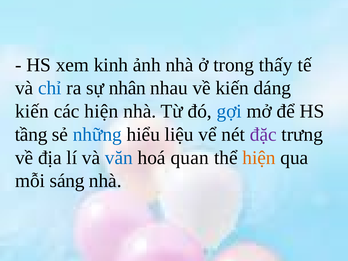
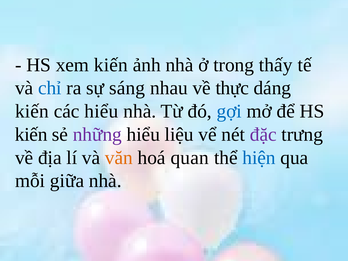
xem kinh: kinh -> kiến
nhân: nhân -> sáng
về kiến: kiến -> thực
các hiện: hiện -> hiểu
tầng at (31, 134): tầng -> kiến
những colour: blue -> purple
văn colour: blue -> orange
hiện at (259, 158) colour: orange -> blue
sáng: sáng -> giữa
